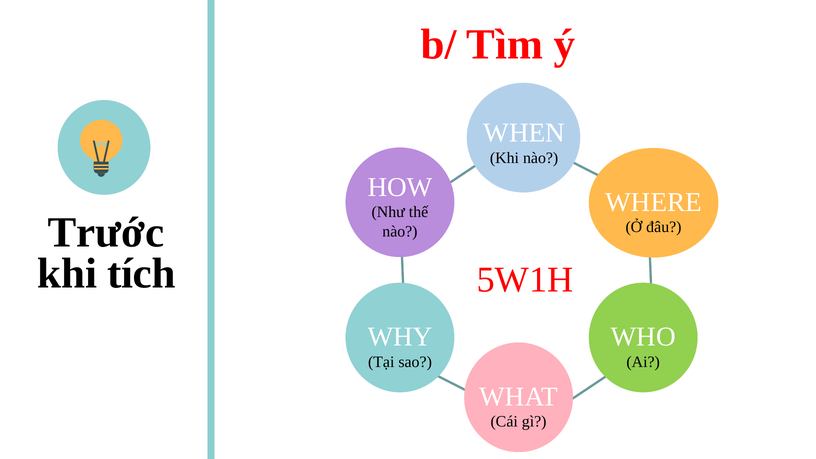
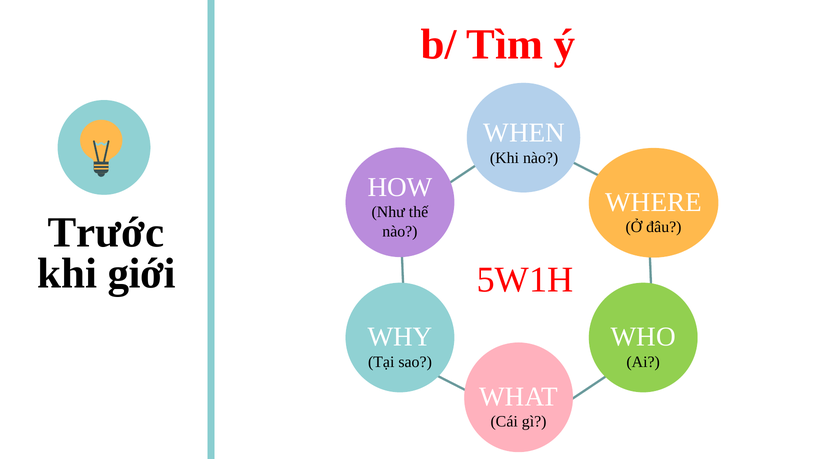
tích: tích -> giới
